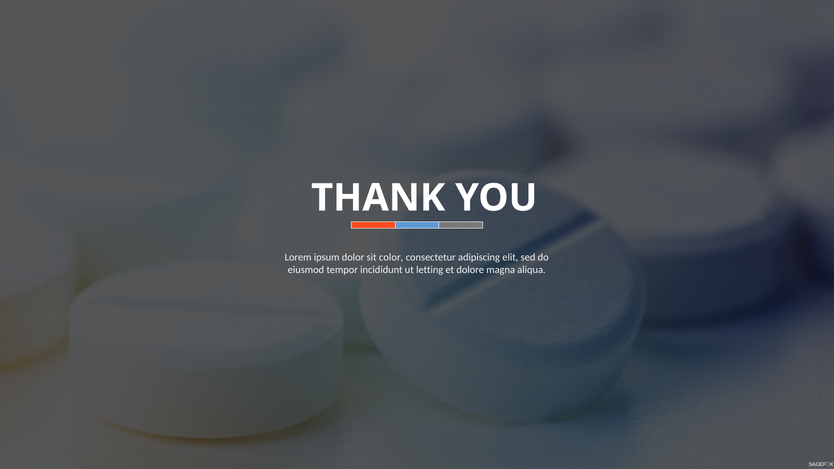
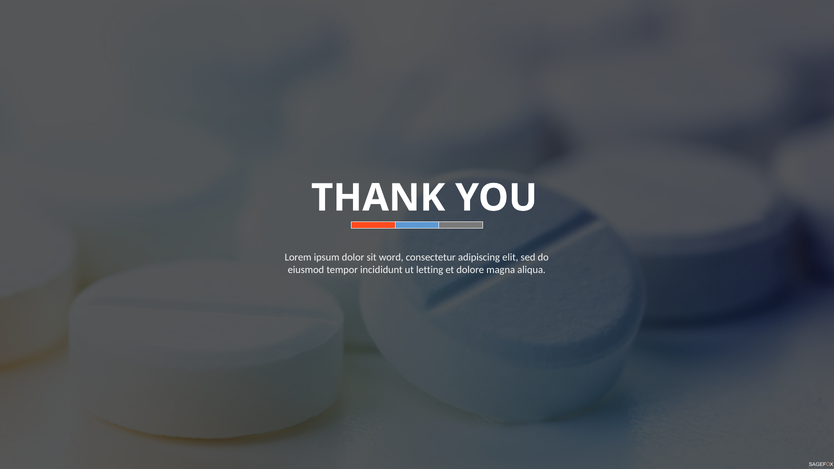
color: color -> word
